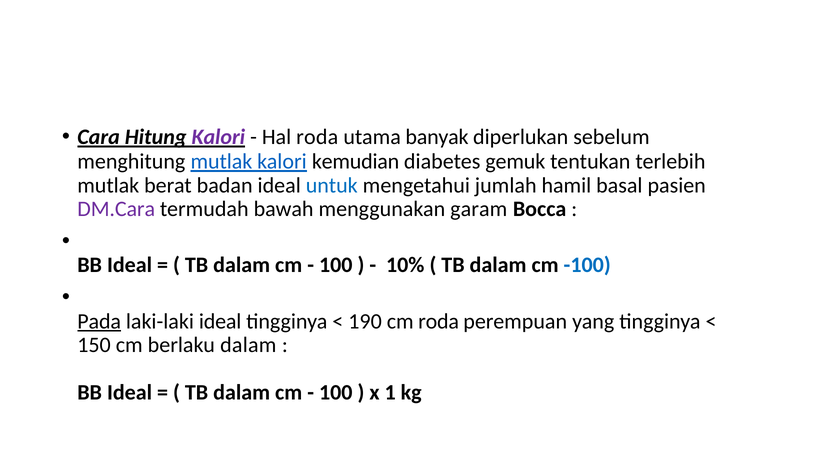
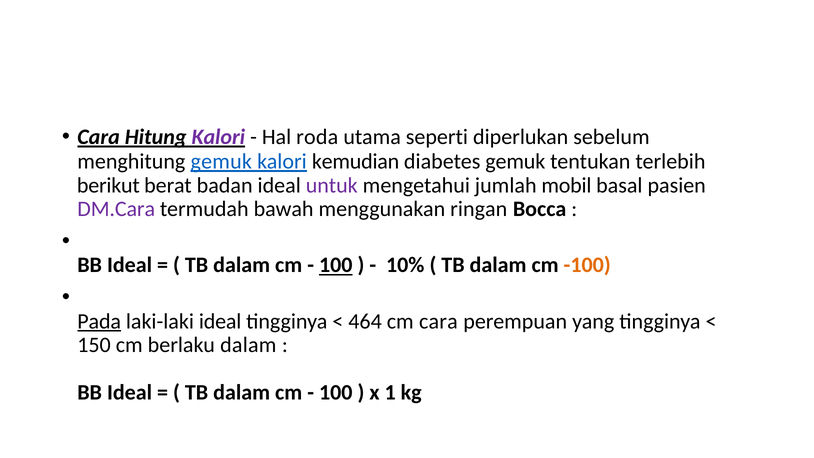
banyak: banyak -> seperti
menghitung mutlak: mutlak -> gemuk
mutlak at (108, 185): mutlak -> berikut
untuk colour: blue -> purple
hamil: hamil -> mobil
garam: garam -> ringan
100 at (336, 265) underline: none -> present
-100 colour: blue -> orange
190: 190 -> 464
cm roda: roda -> cara
